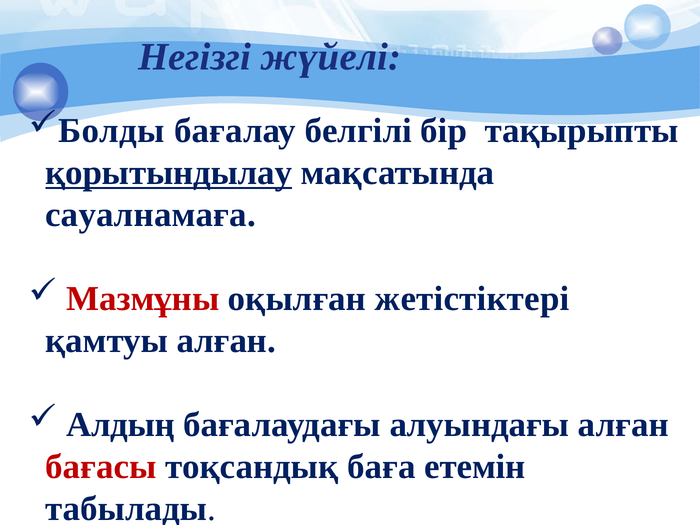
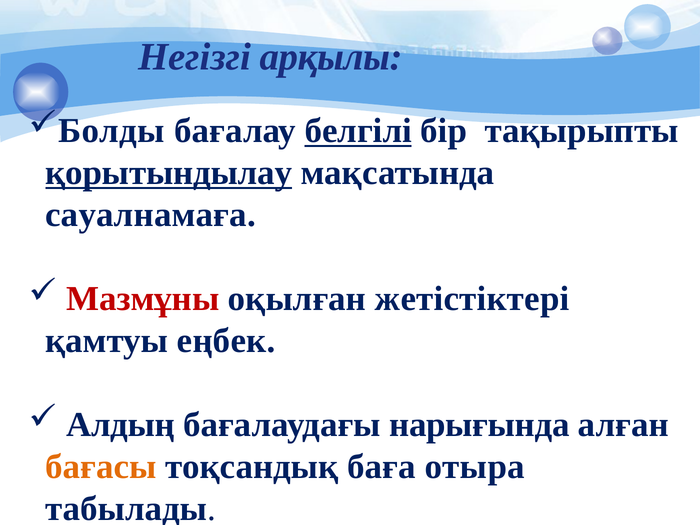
жүйелі: жүйелі -> арқылы
белгілі underline: none -> present
қамтуы алған: алған -> еңбек
алуындағы: алуындағы -> нарығында
бағасы colour: red -> orange
етемін: етемін -> отыра
